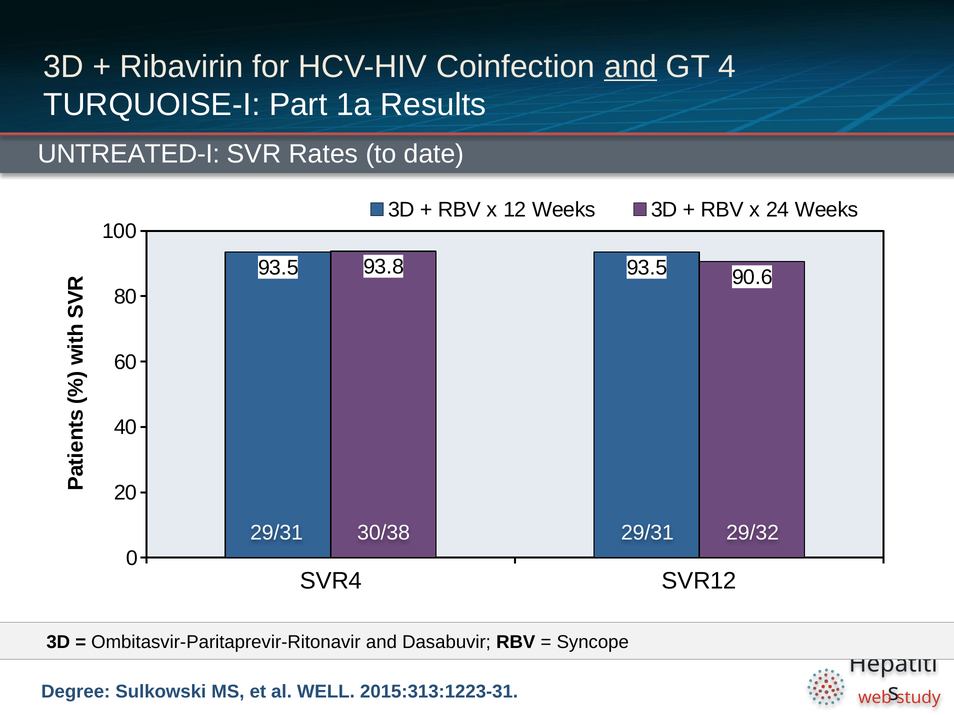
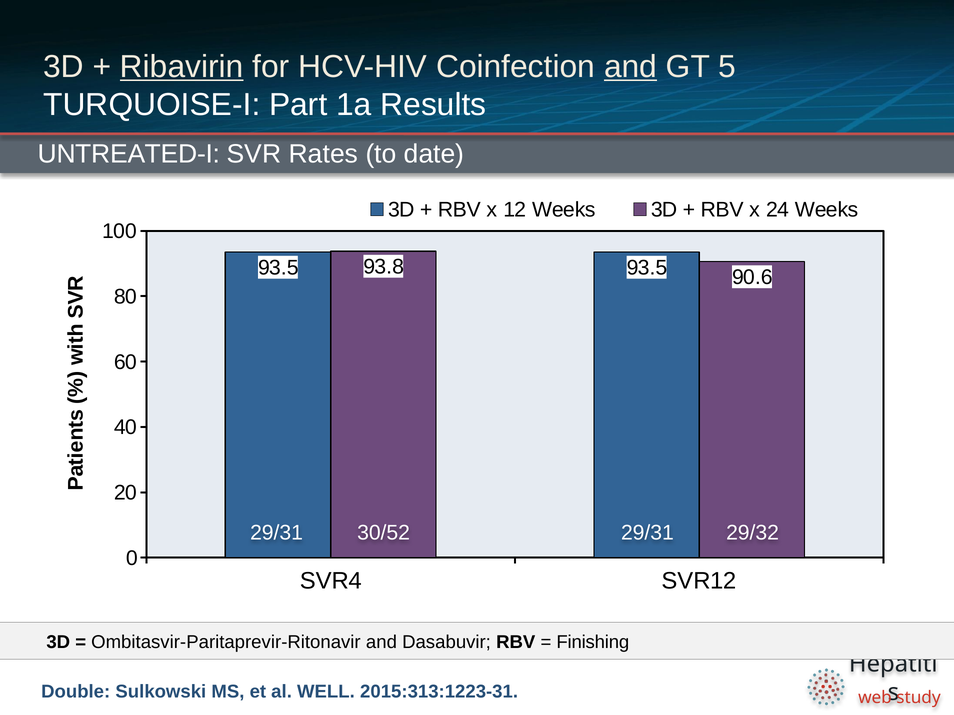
Ribavirin underline: none -> present
4: 4 -> 5
30/38: 30/38 -> 30/52
Syncope: Syncope -> Finishing
Degree: Degree -> Double
